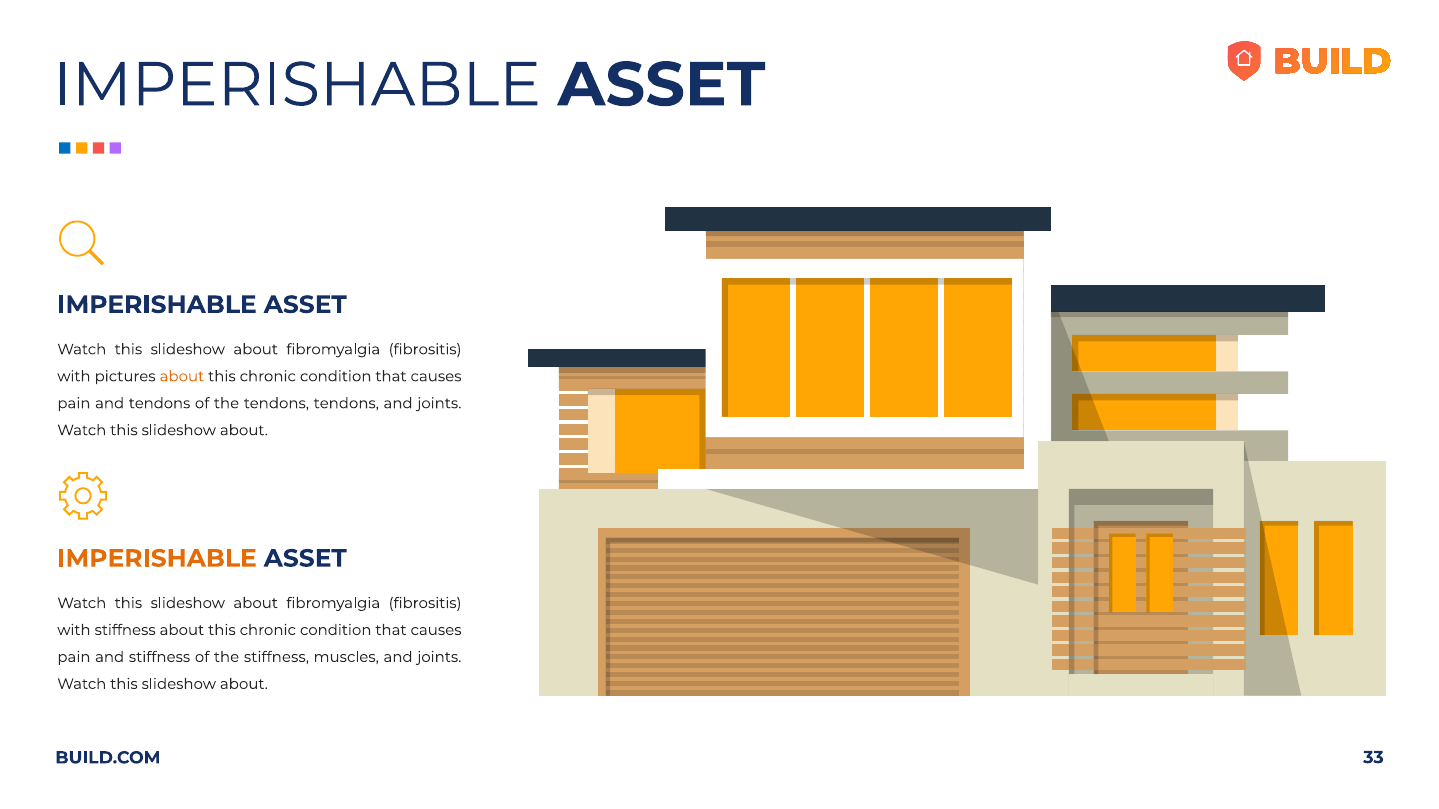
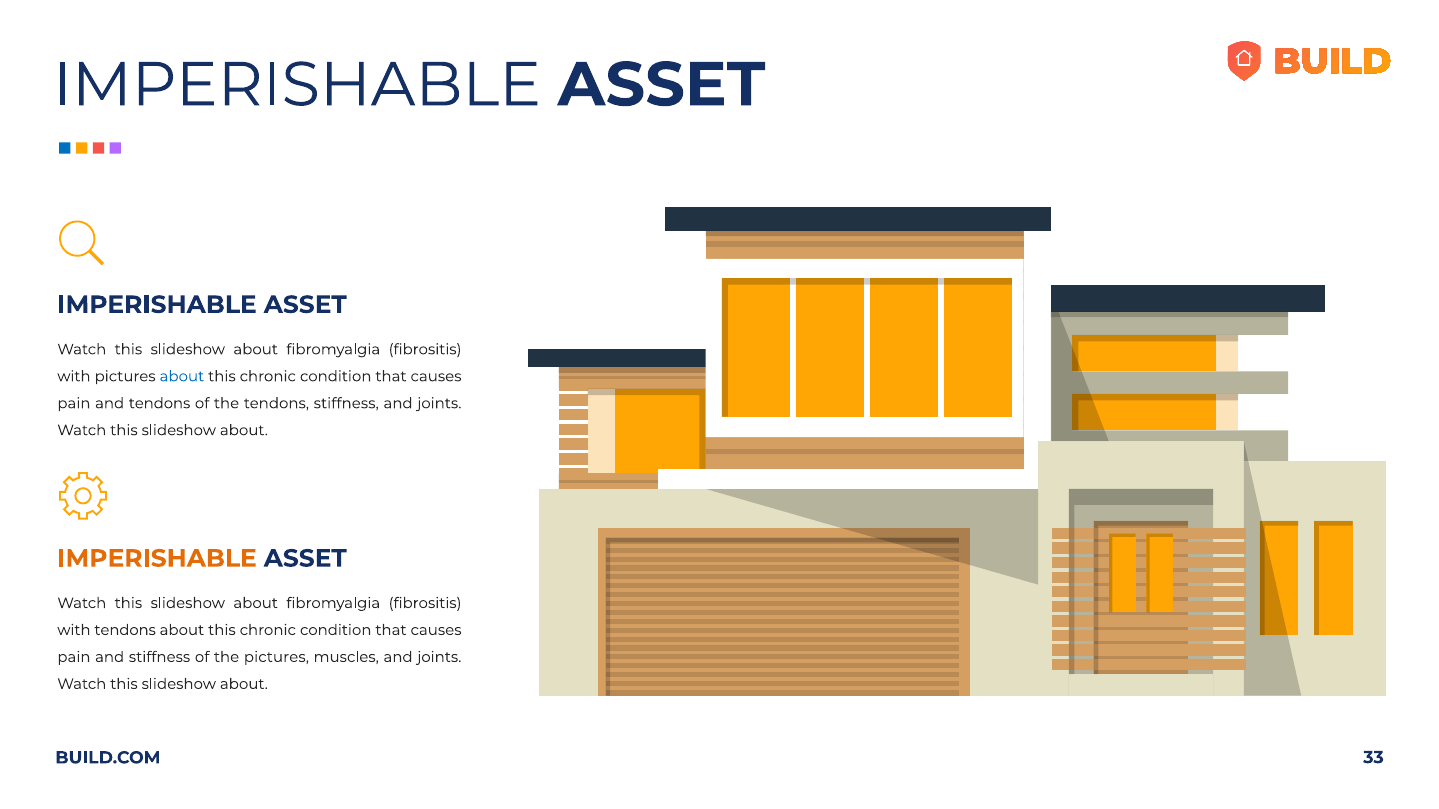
about at (182, 377) colour: orange -> blue
tendons tendons: tendons -> stiffness
with stiffness: stiffness -> tendons
the stiffness: stiffness -> pictures
